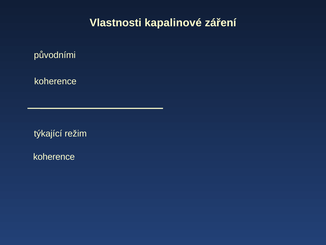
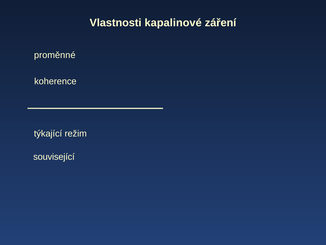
původními: původními -> proměnné
koherence at (54, 157): koherence -> související
